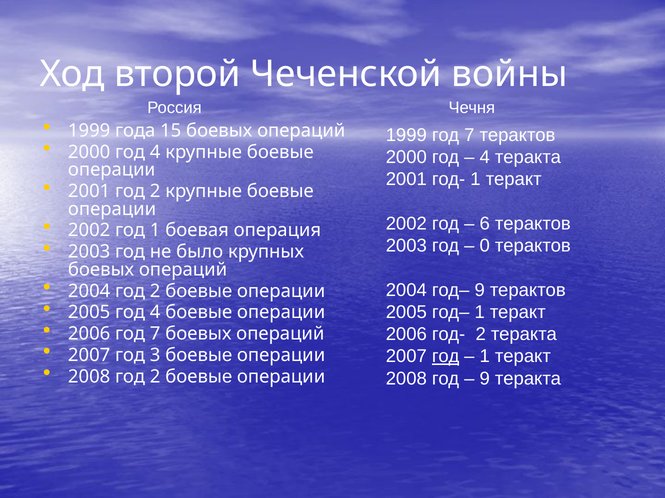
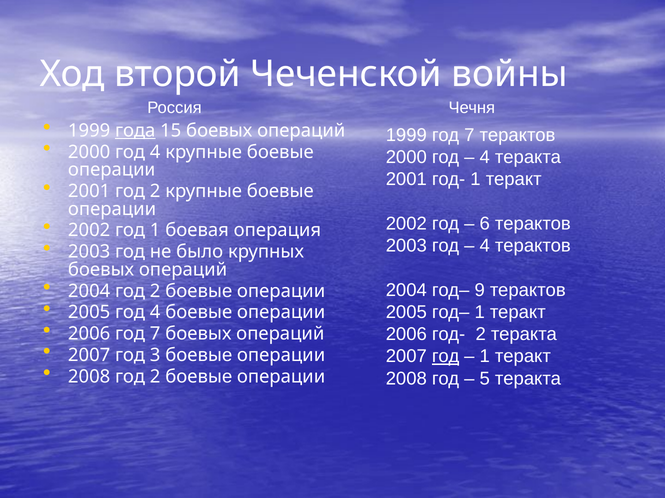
года underline: none -> present
0 at (485, 246): 0 -> 4
9 at (485, 379): 9 -> 5
